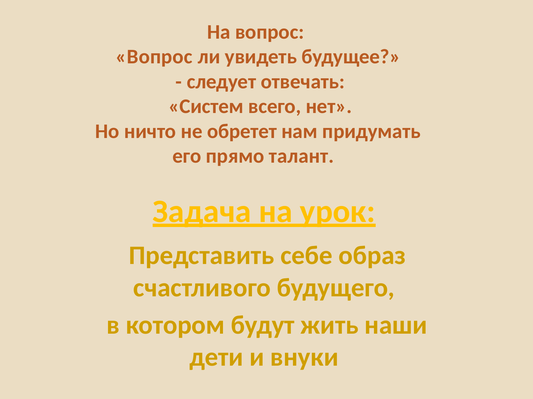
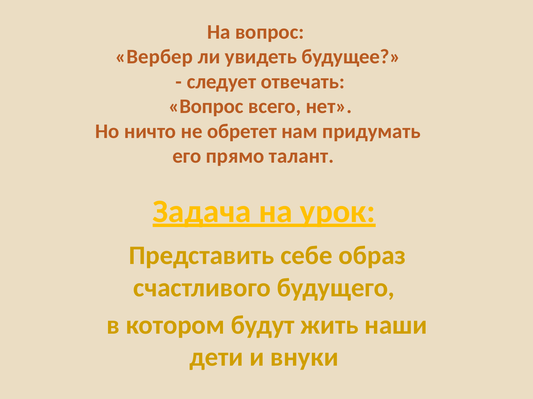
Вопрос at (154, 57): Вопрос -> Вербер
Систем at (206, 107): Систем -> Вопрос
